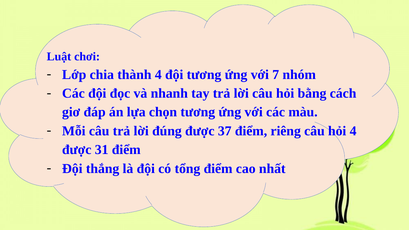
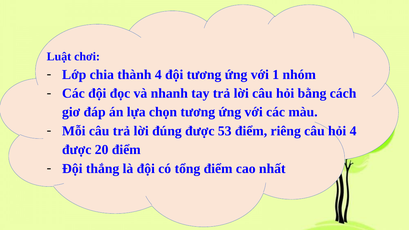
7: 7 -> 1
37: 37 -> 53
31: 31 -> 20
